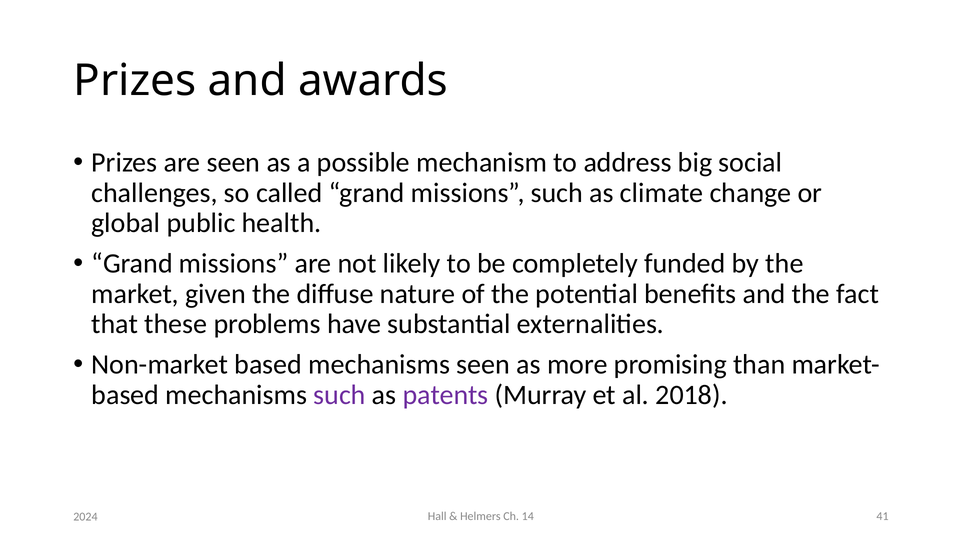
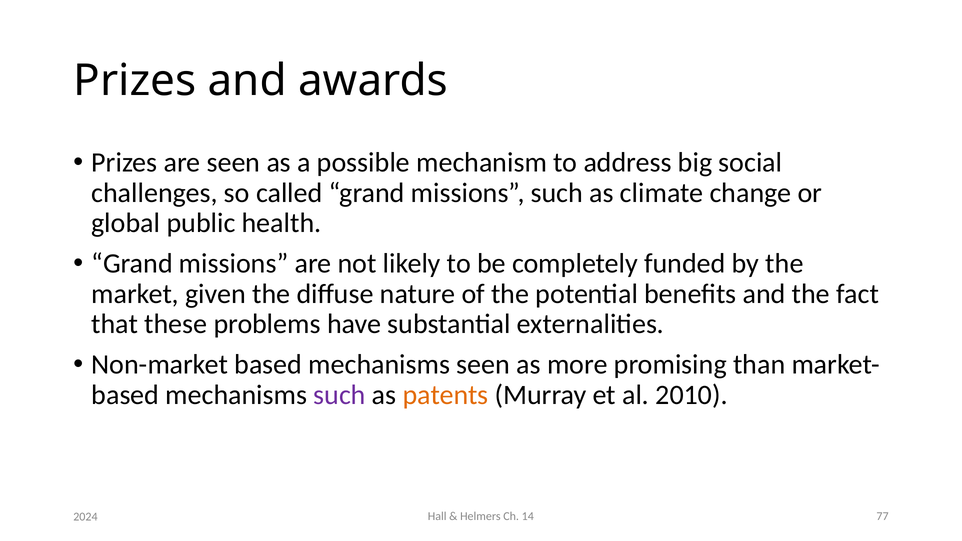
patents colour: purple -> orange
2018: 2018 -> 2010
41: 41 -> 77
